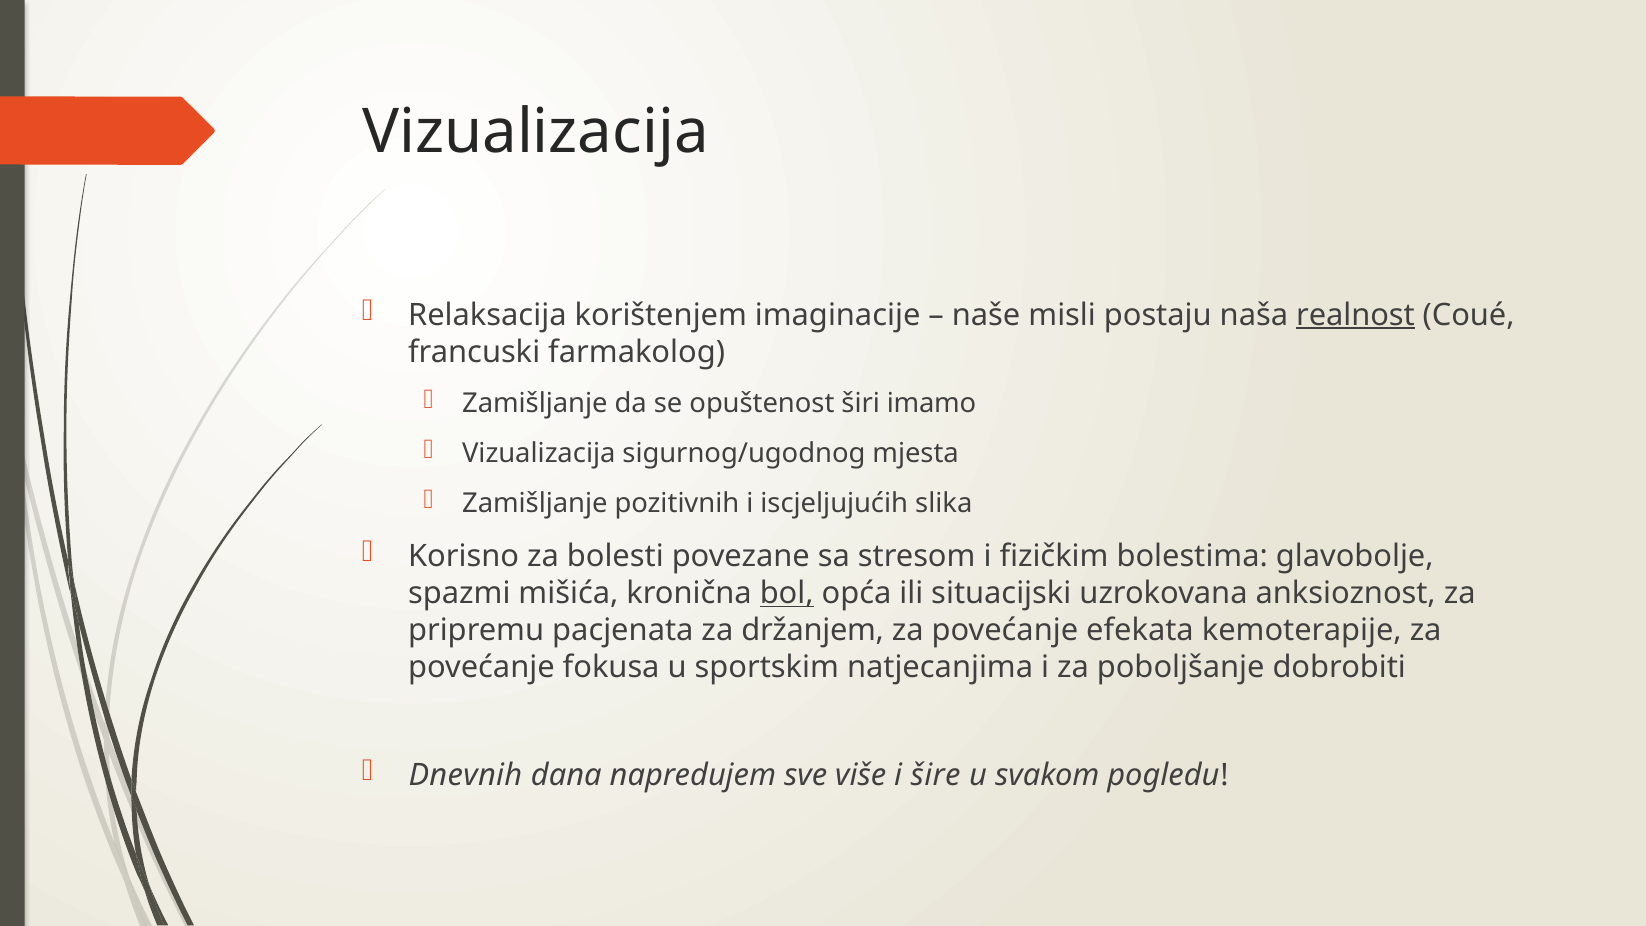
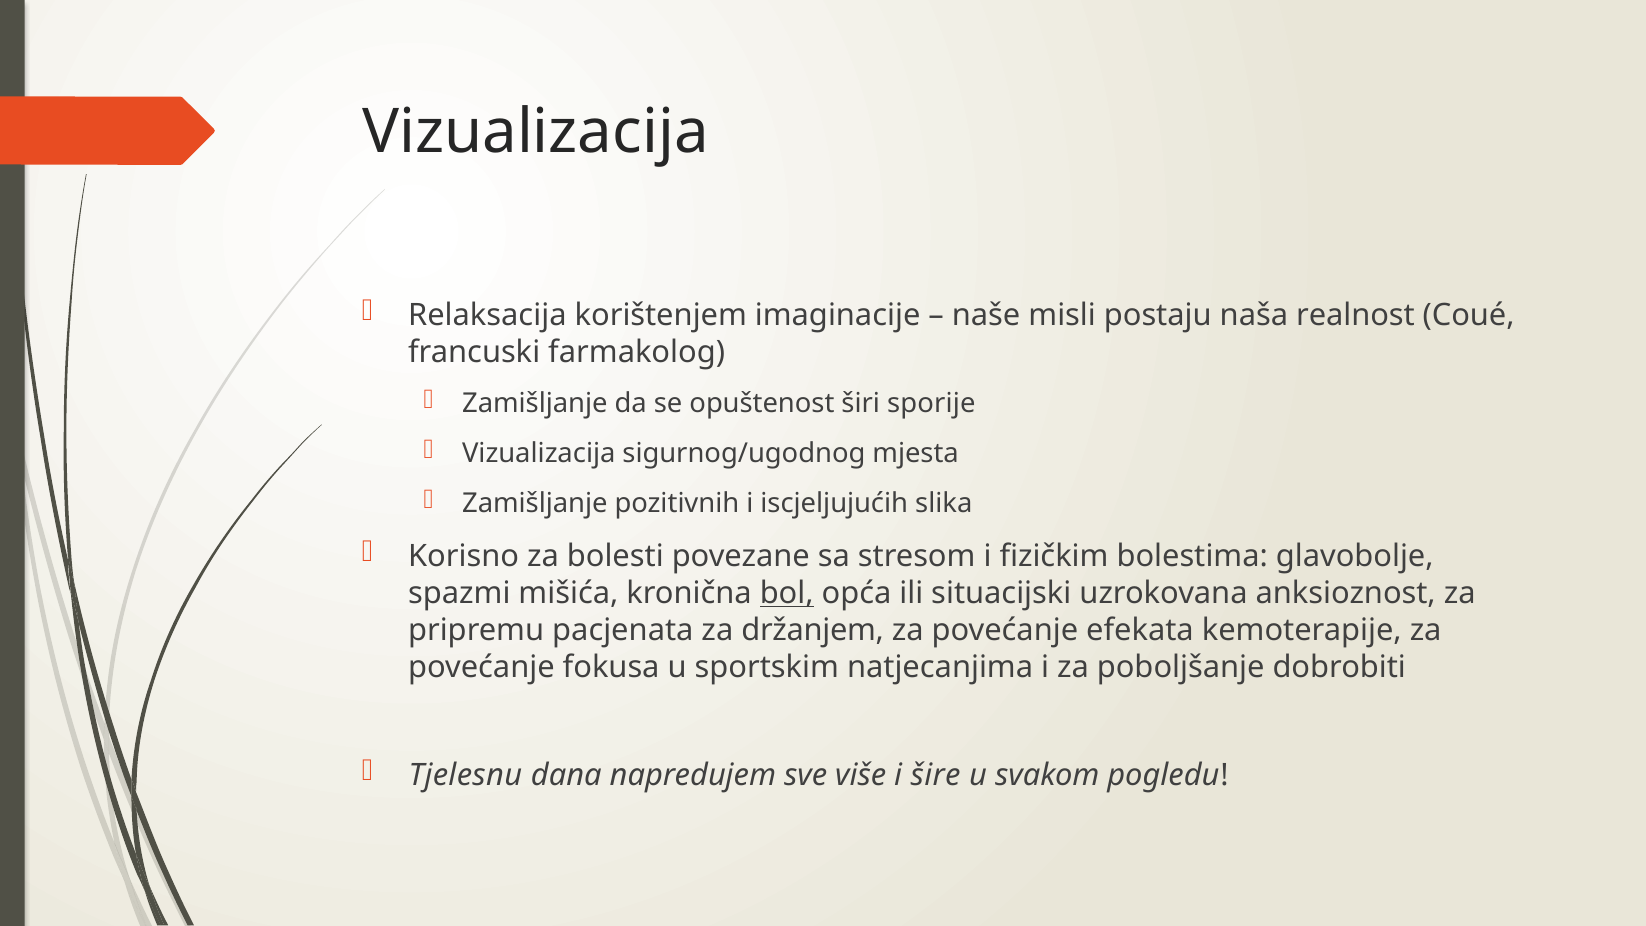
realnost underline: present -> none
imamo: imamo -> sporije
Dnevnih: Dnevnih -> Tjelesnu
